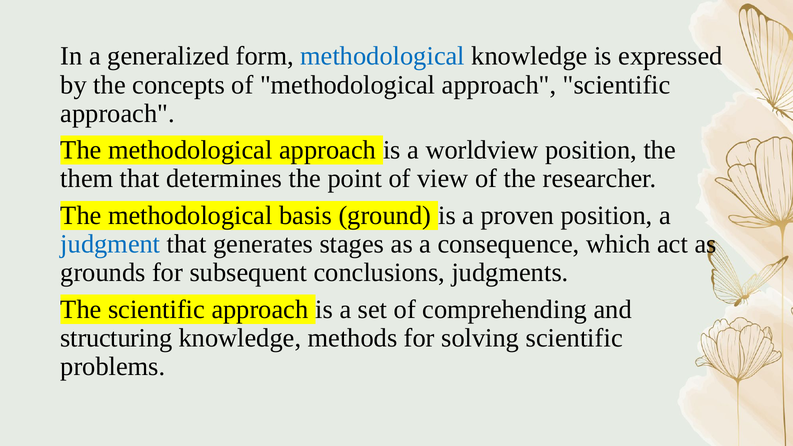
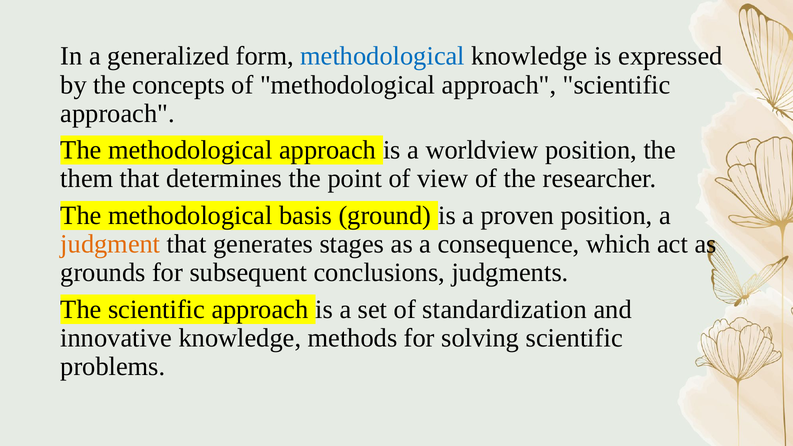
judgment colour: blue -> orange
comprehending: comprehending -> standardization
structuring: structuring -> innovative
